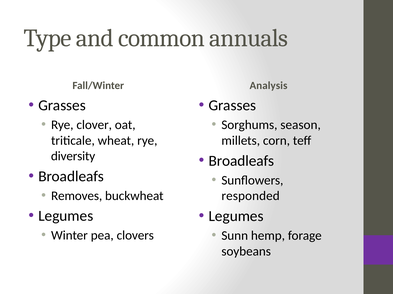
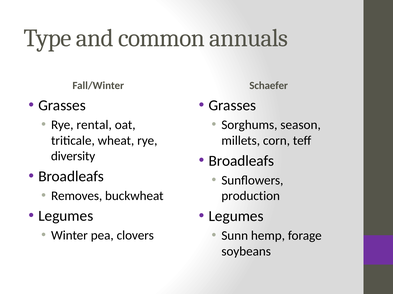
Analysis: Analysis -> Schaefer
clover: clover -> rental
responded: responded -> production
